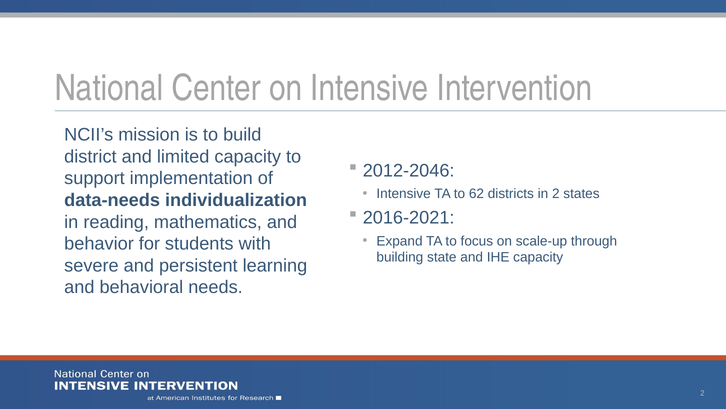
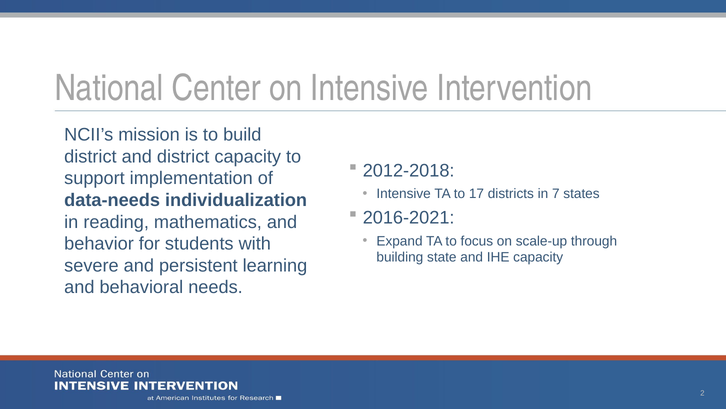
and limited: limited -> district
2012-2046: 2012-2046 -> 2012-2018
62: 62 -> 17
in 2: 2 -> 7
